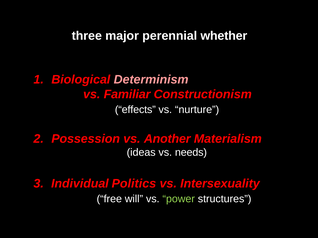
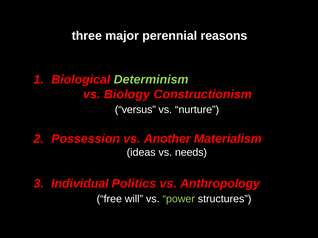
whether: whether -> reasons
Determinism colour: pink -> light green
Familiar: Familiar -> Biology
effects: effects -> versus
Intersexuality: Intersexuality -> Anthropology
